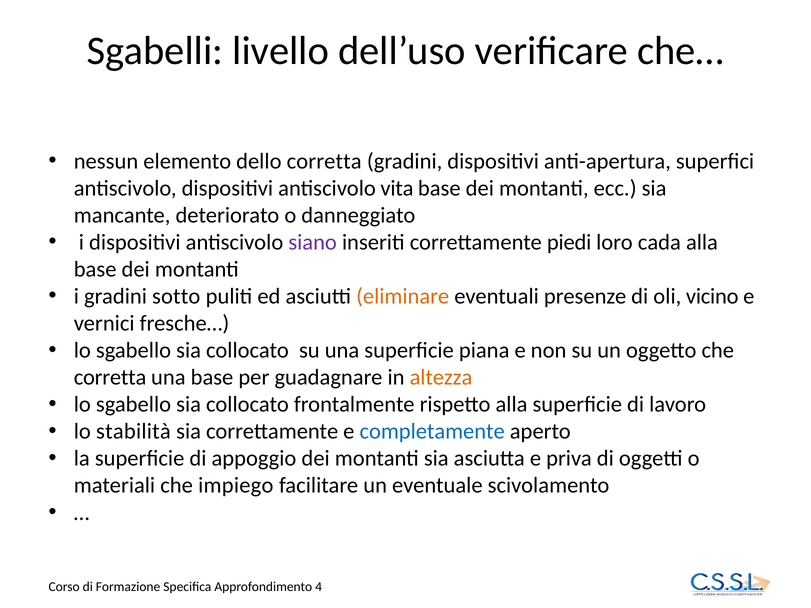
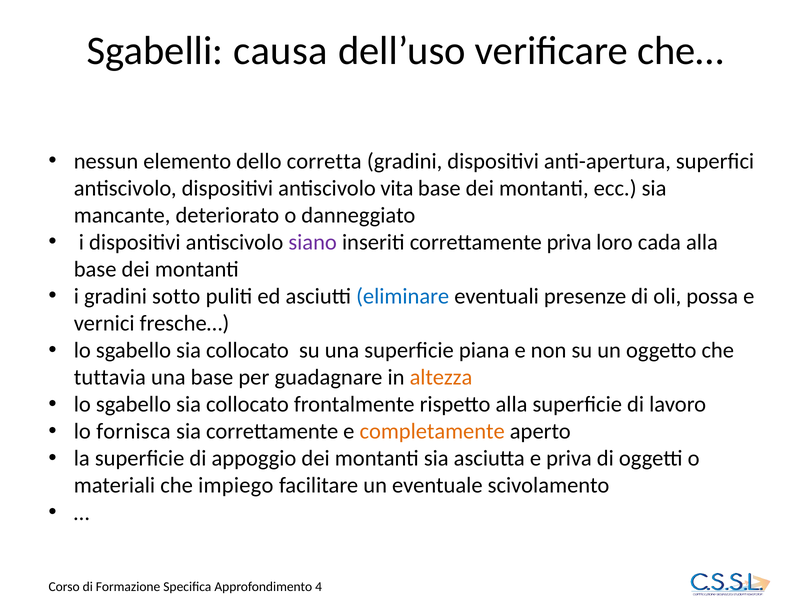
livello: livello -> causa
correttamente piedi: piedi -> priva
eliminare colour: orange -> blue
vicino: vicino -> possa
corretta at (110, 378): corretta -> tuttavia
stabilità: stabilità -> fornisca
completamente colour: blue -> orange
